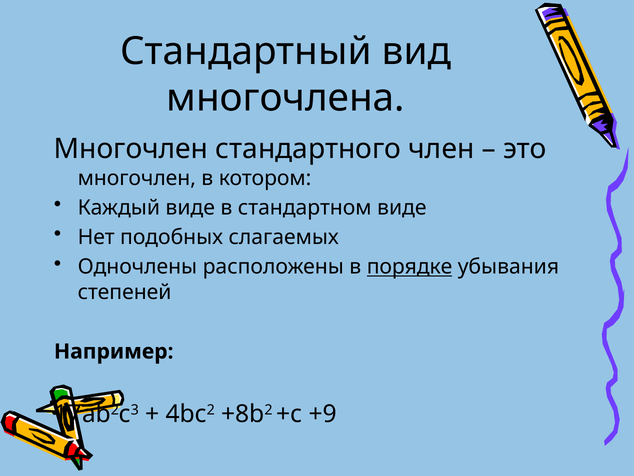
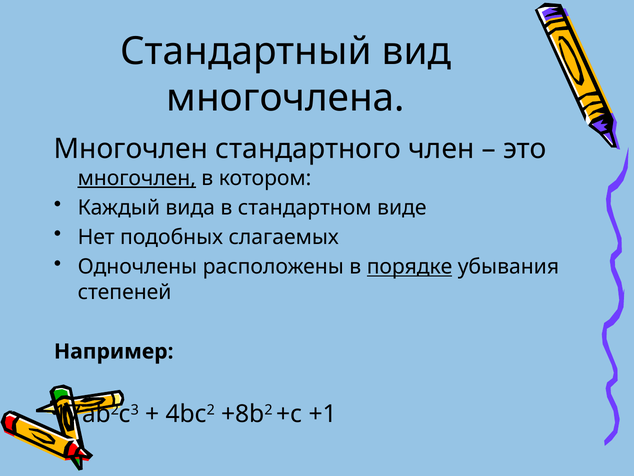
многочлен at (137, 178) underline: none -> present
Каждый виде: виде -> вида
+9: +9 -> +1
